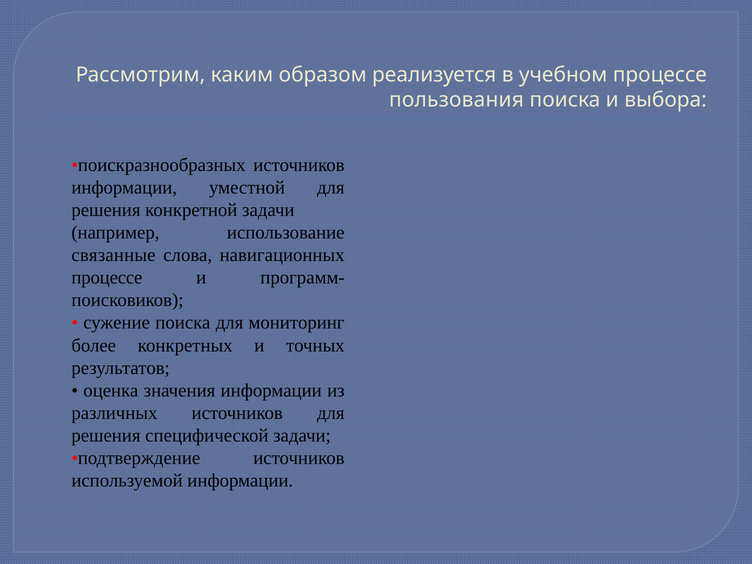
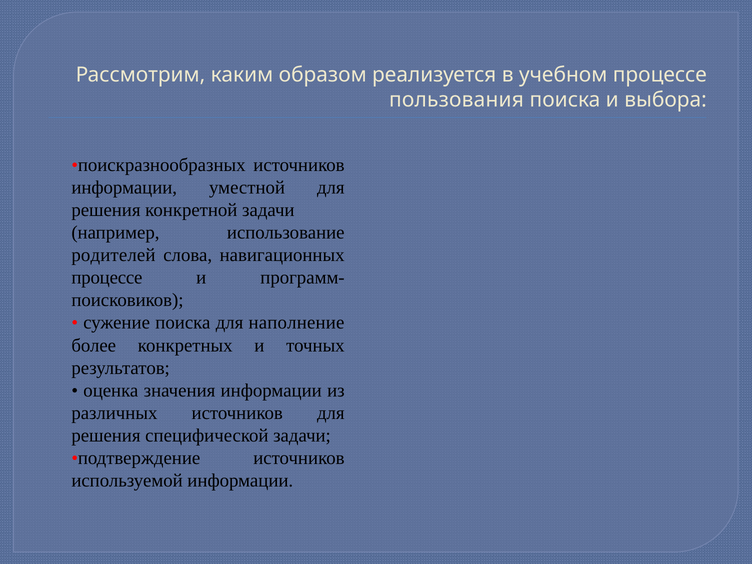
связанные: связанные -> родителей
мониторинг: мониторинг -> наполнение
